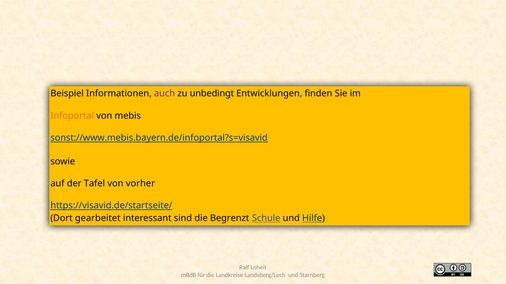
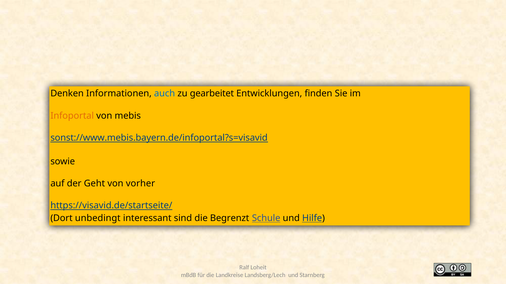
Beispiel: Beispiel -> Denken
auch colour: purple -> blue
unbedingt: unbedingt -> gearbeitet
Tafel: Tafel -> Geht
gearbeitet: gearbeitet -> unbedingt
